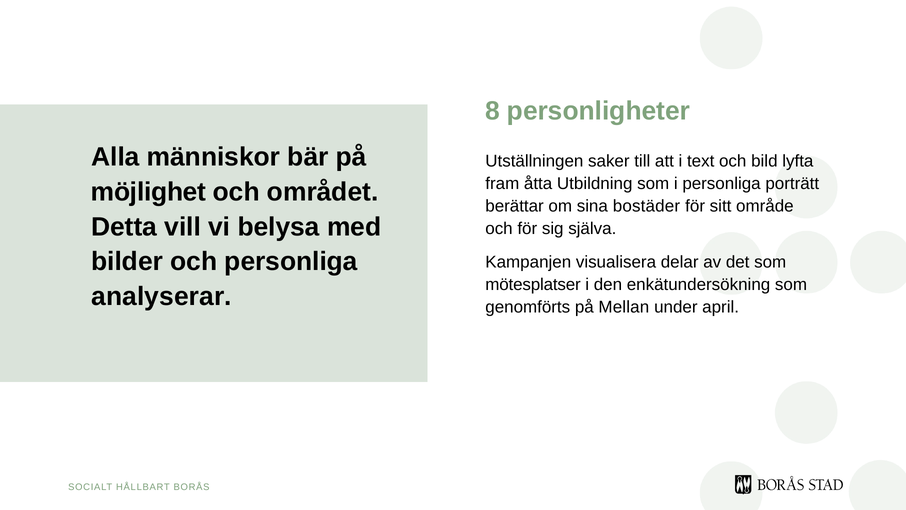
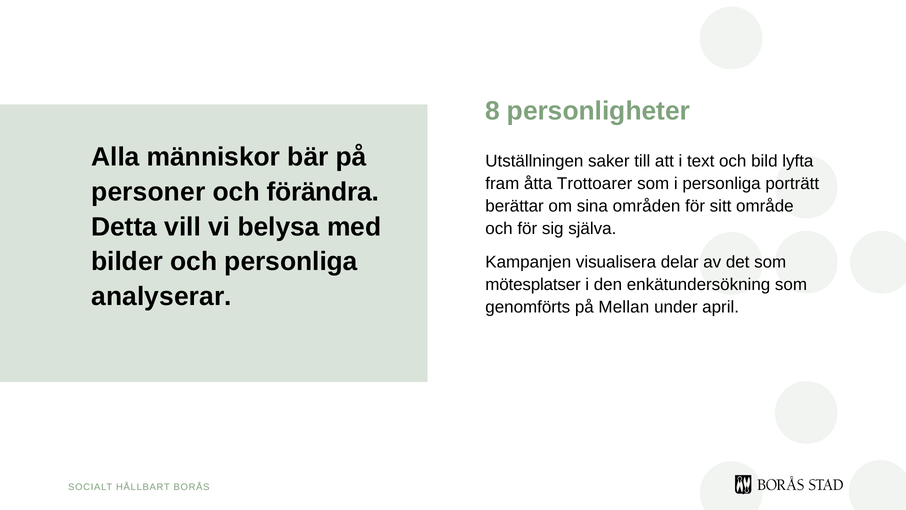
Utbildning: Utbildning -> Trottoarer
möjlighet: möjlighet -> personer
området: området -> förändra
bostäder: bostäder -> områden
